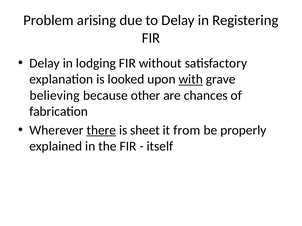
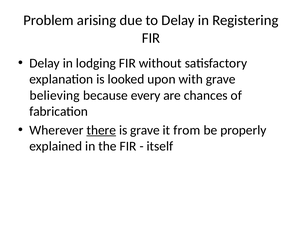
with underline: present -> none
other: other -> every
is sheet: sheet -> grave
